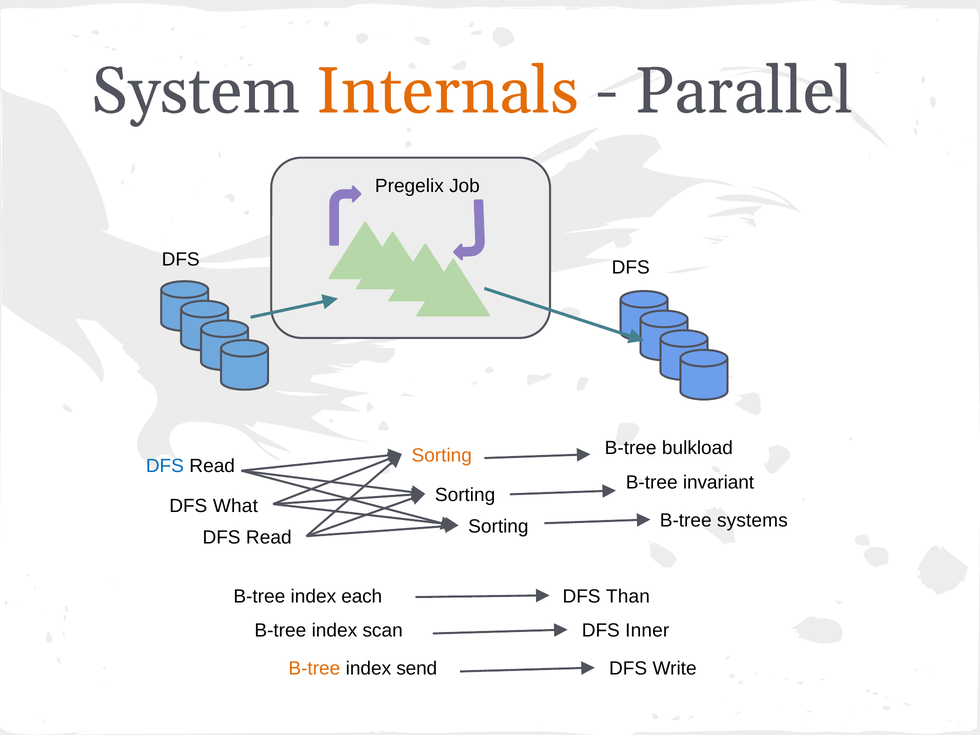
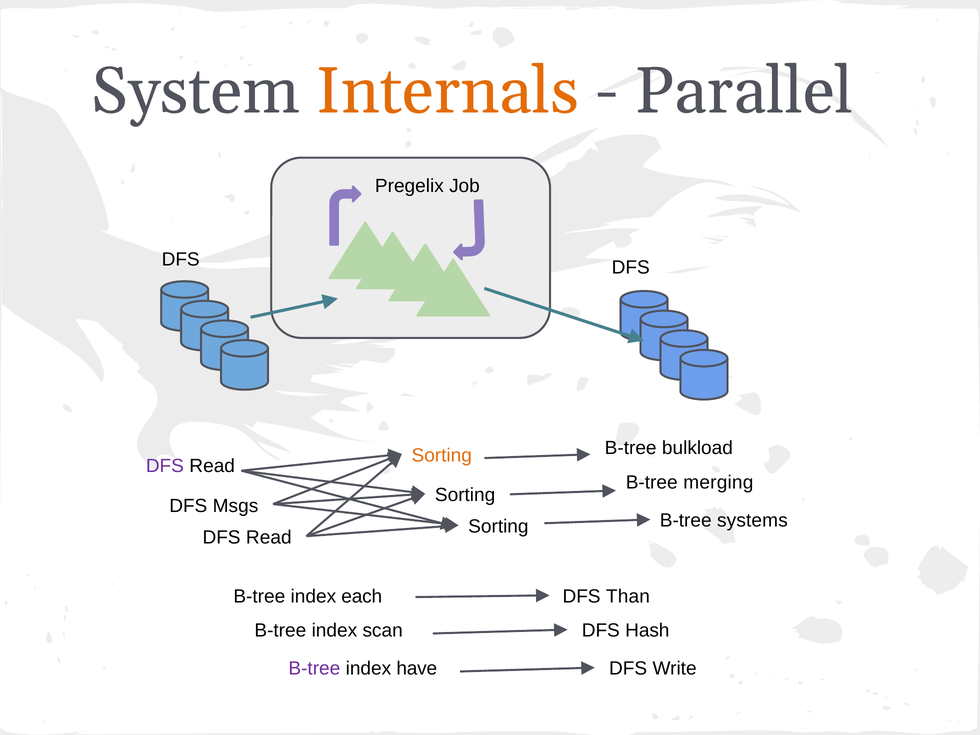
DFS at (165, 466) colour: blue -> purple
invariant: invariant -> merging
What: What -> Msgs
Inner: Inner -> Hash
B-tree at (314, 669) colour: orange -> purple
send: send -> have
